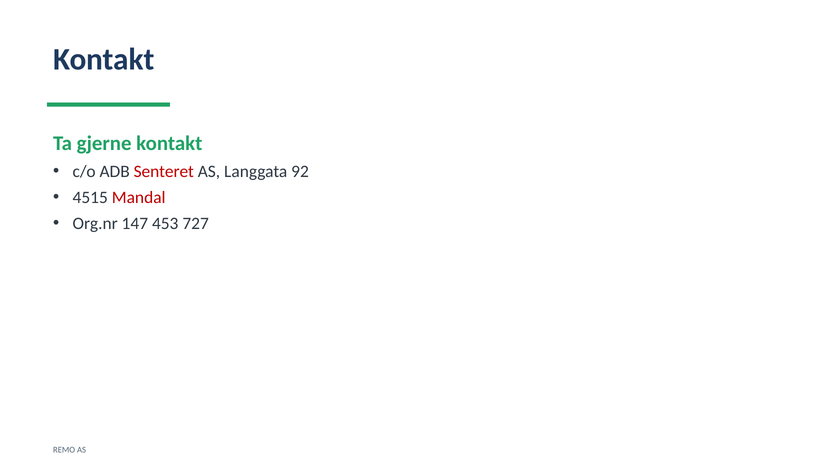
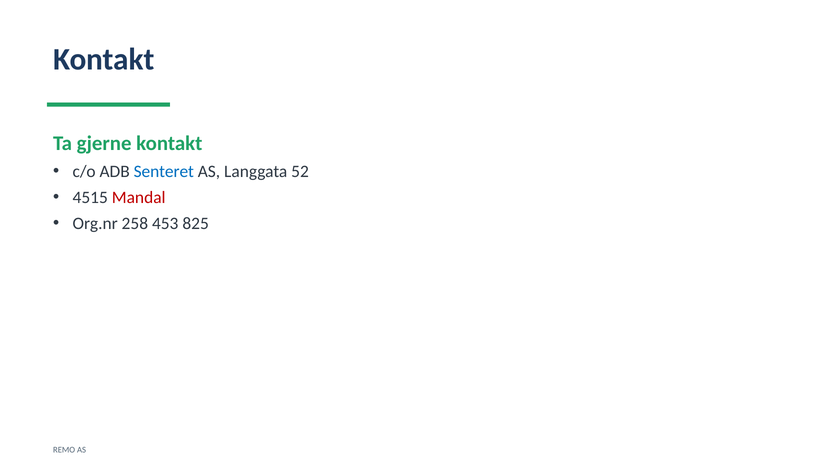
Senteret colour: red -> blue
92: 92 -> 52
147: 147 -> 258
727: 727 -> 825
